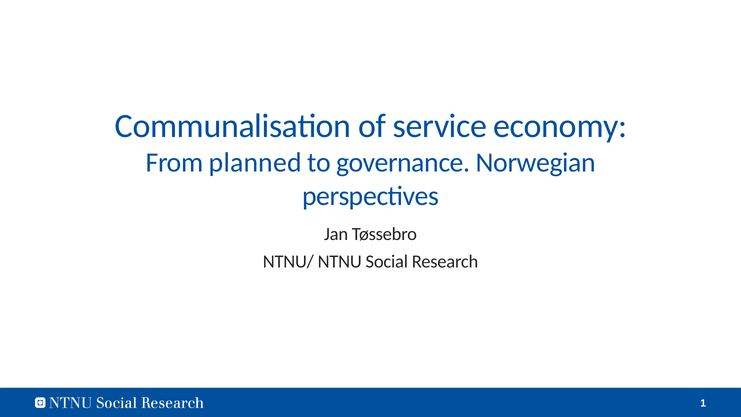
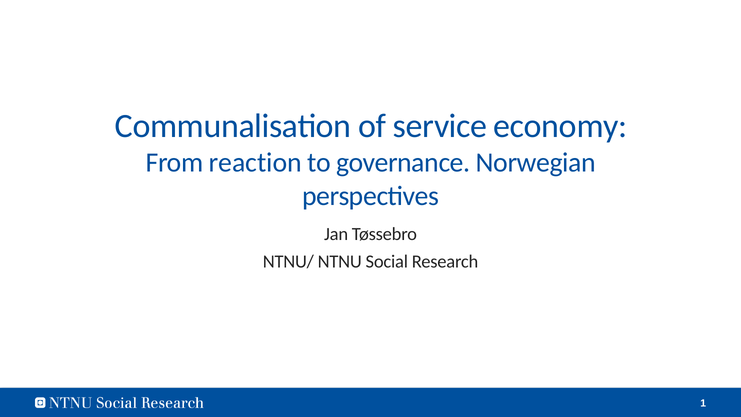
planned: planned -> reaction
